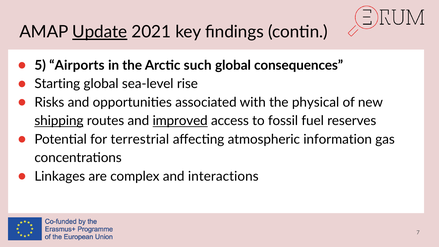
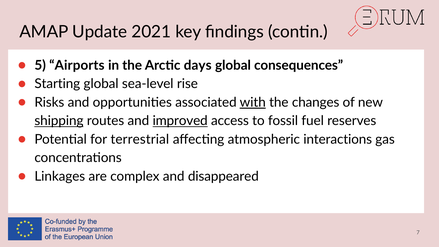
Update underline: present -> none
such: such -> days
with underline: none -> present
physical: physical -> changes
information: information -> interactions
interactions: interactions -> disappeared
